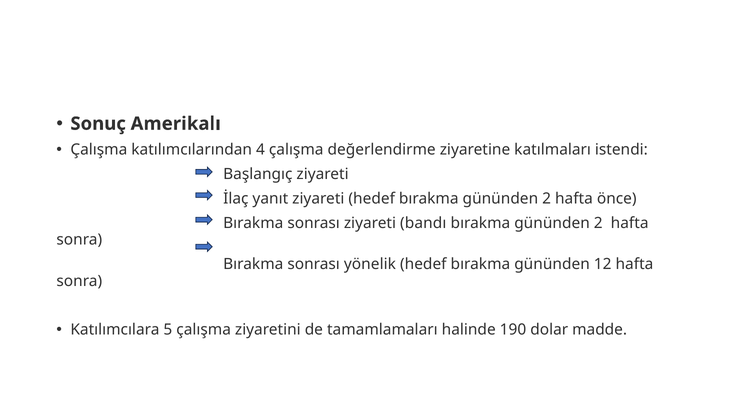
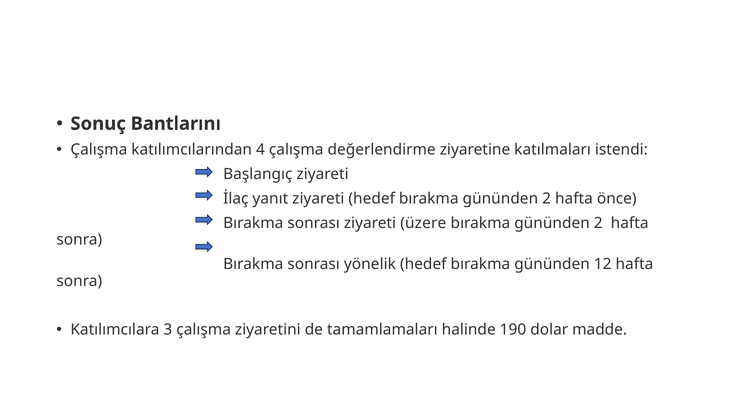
Amerikalı: Amerikalı -> Bantlarını
bandı: bandı -> üzere
5: 5 -> 3
